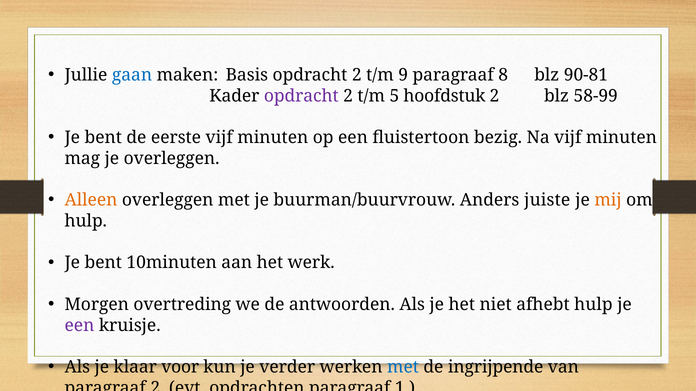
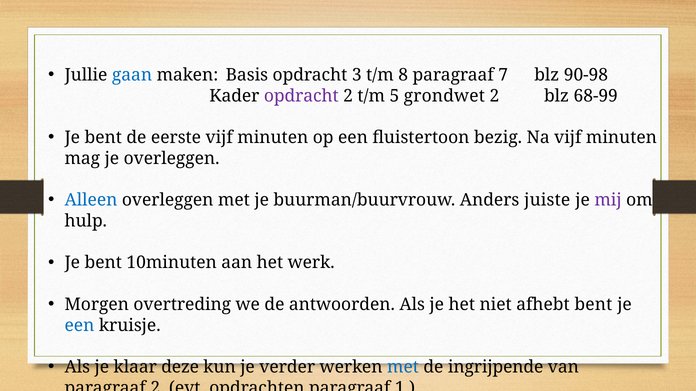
Basis opdracht 2: 2 -> 3
9: 9 -> 8
8: 8 -> 7
90-81: 90-81 -> 90-98
hoofdstuk: hoofdstuk -> grondwet
58-99: 58-99 -> 68-99
Alleen colour: orange -> blue
mij colour: orange -> purple
afhebt hulp: hulp -> bent
een at (79, 326) colour: purple -> blue
voor: voor -> deze
